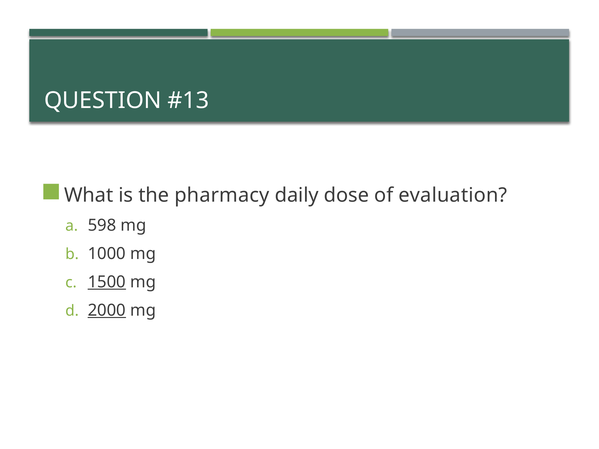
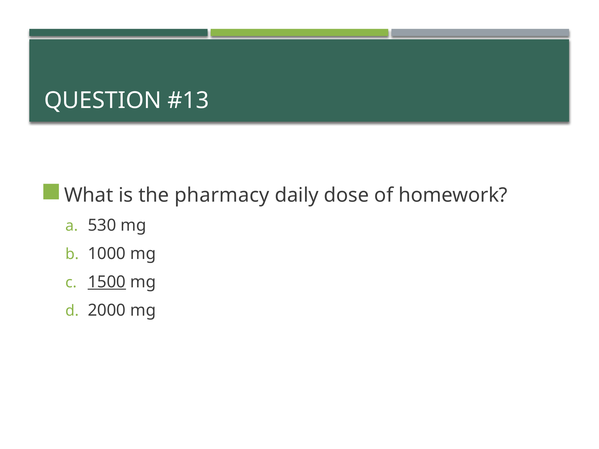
evaluation: evaluation -> homework
598: 598 -> 530
2000 underline: present -> none
